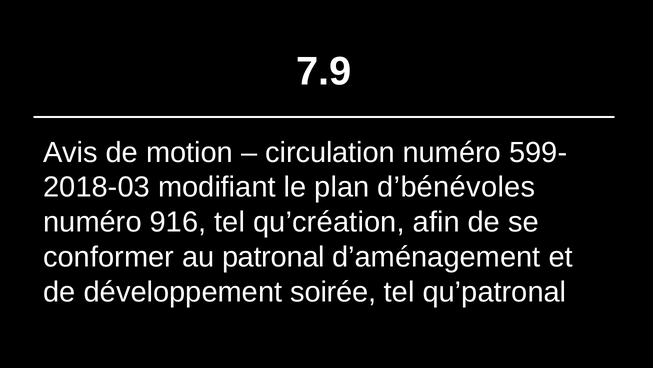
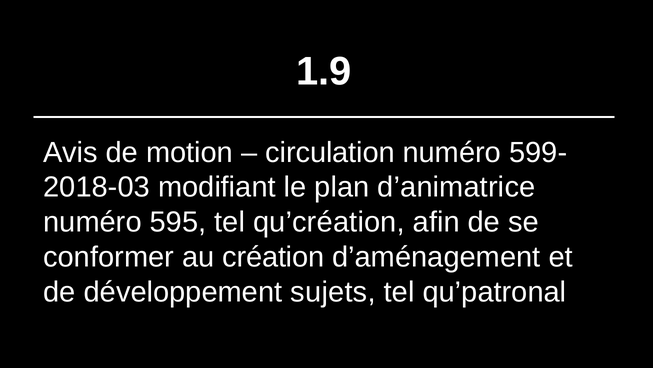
7.9: 7.9 -> 1.9
d’bénévoles: d’bénévoles -> d’animatrice
916: 916 -> 595
patronal: patronal -> création
soirée: soirée -> sujets
